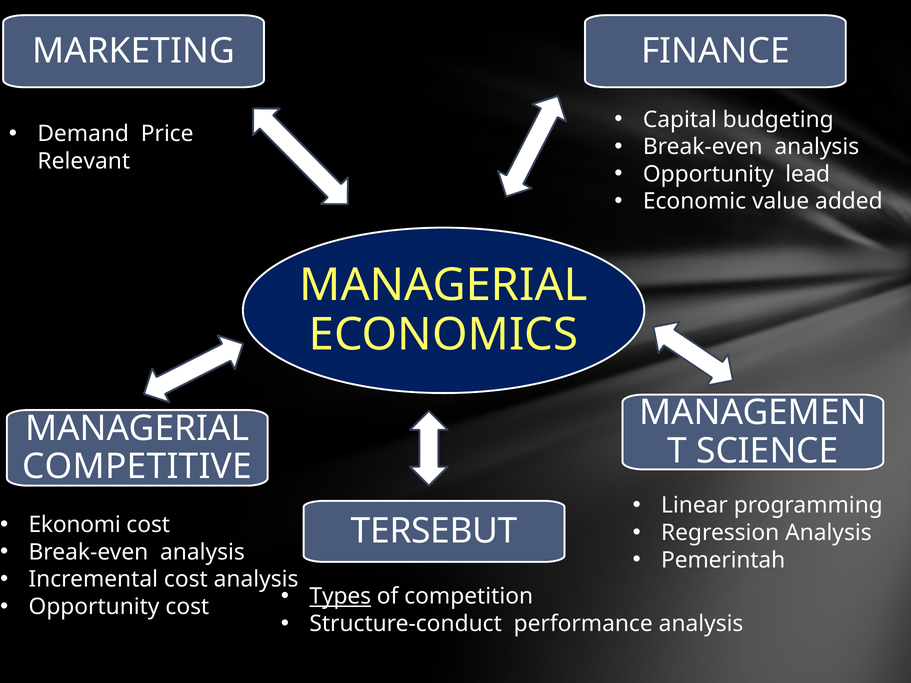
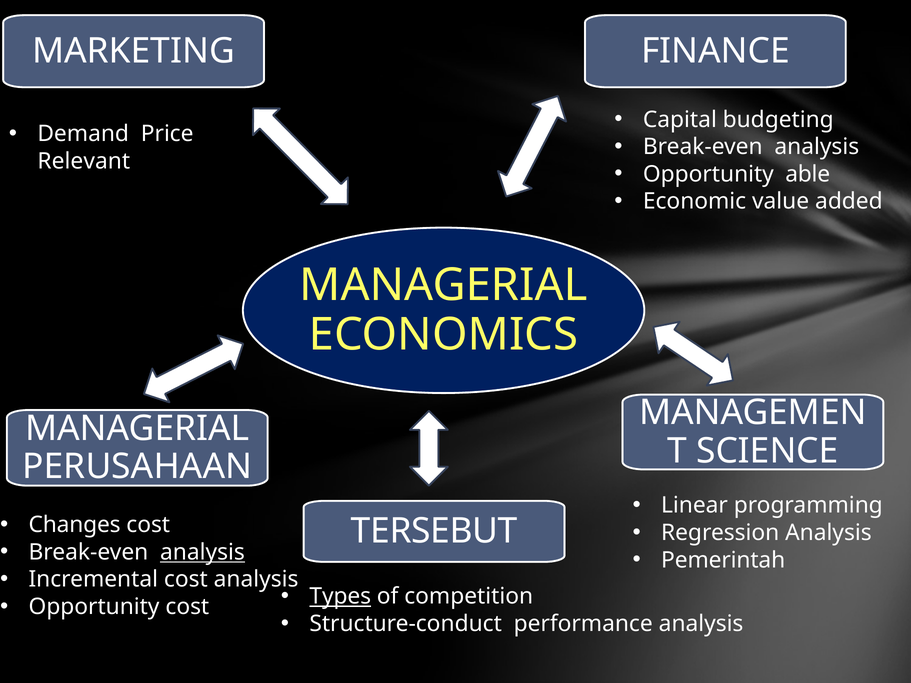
lead: lead -> able
COMPETITIVE: COMPETITIVE -> PERUSAHAAN
Ekonomi: Ekonomi -> Changes
analysis at (202, 552) underline: none -> present
